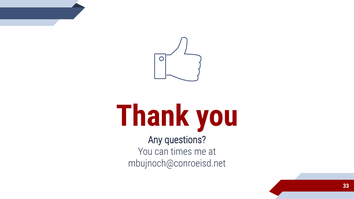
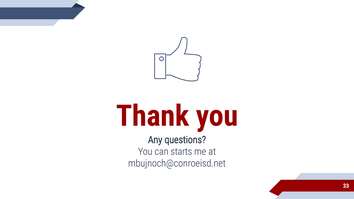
times: times -> starts
